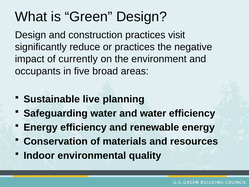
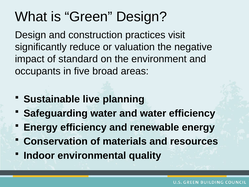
or practices: practices -> valuation
currently: currently -> standard
